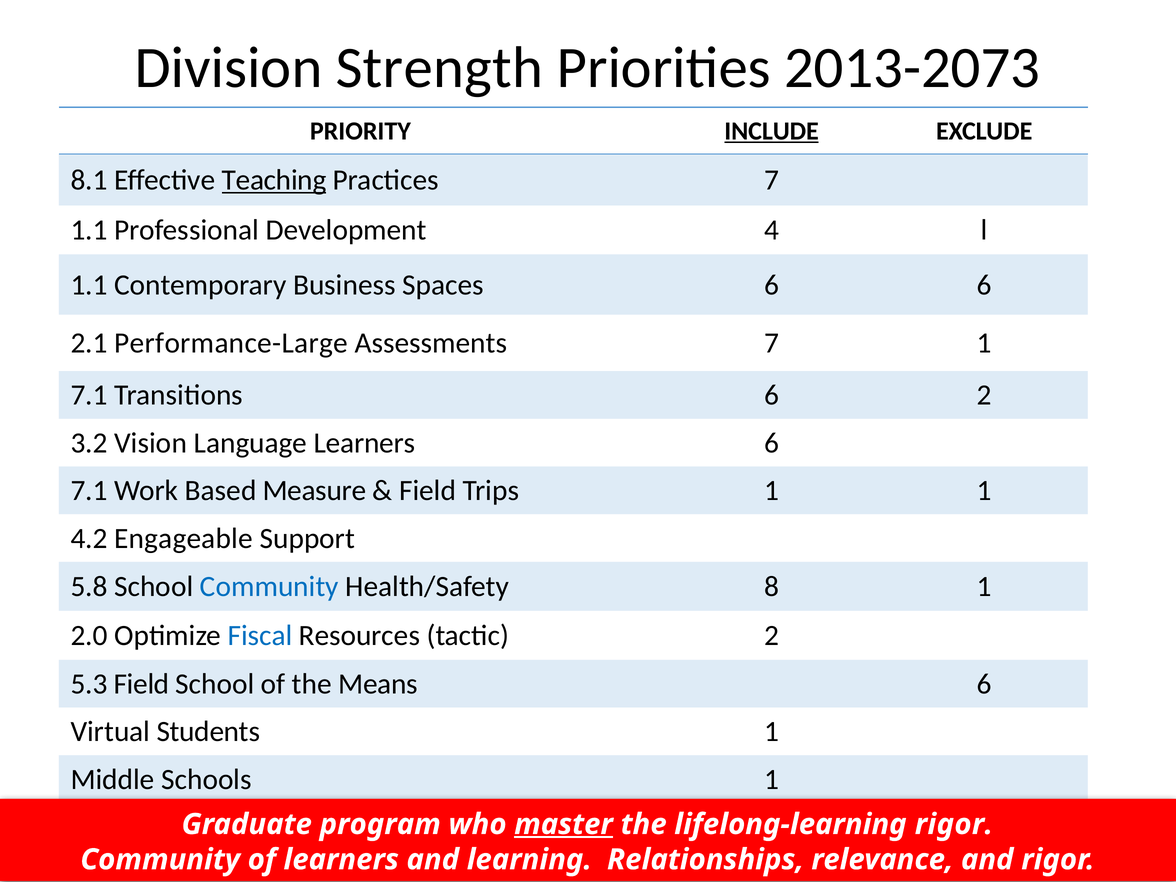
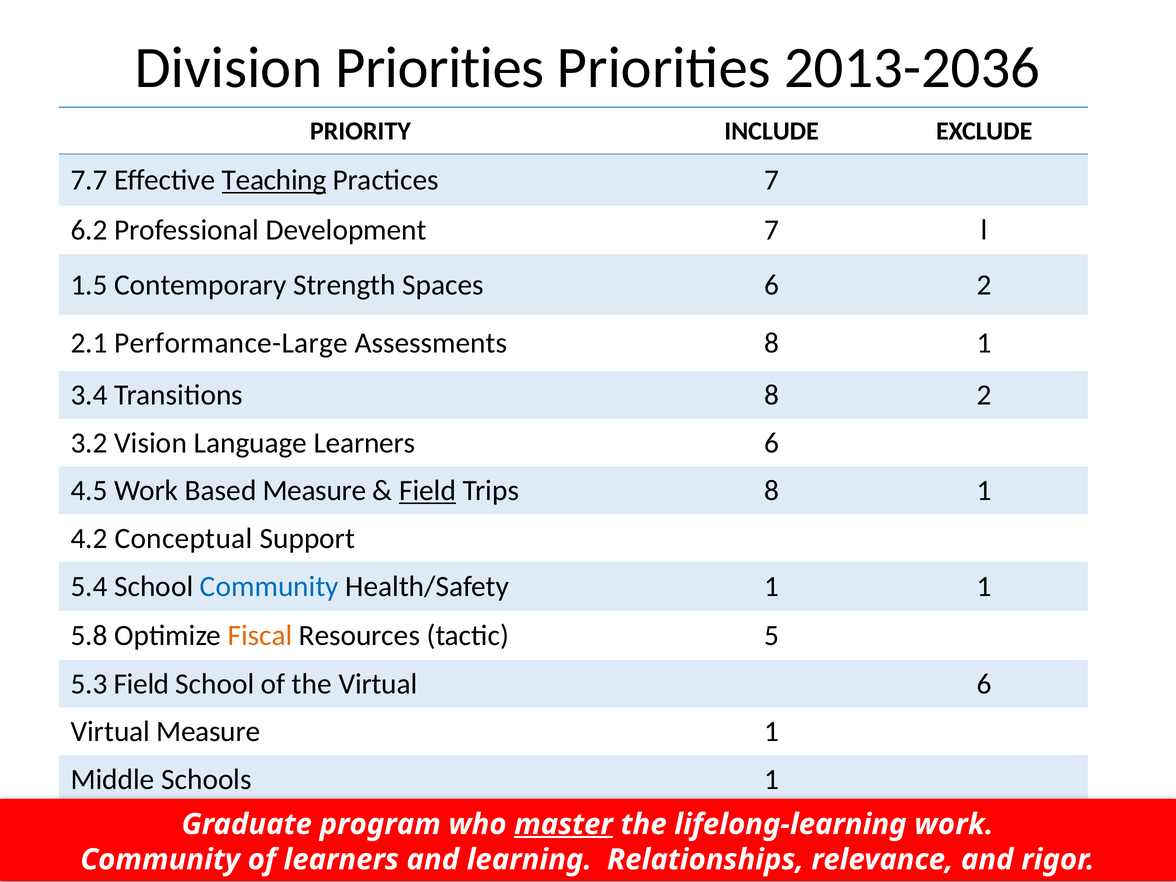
Division Strength: Strength -> Priorities
2013-2073: 2013-2073 -> 2013-2036
INCLUDE underline: present -> none
8.1: 8.1 -> 7.7
1.1 at (89, 230): 1.1 -> 6.2
Development 4: 4 -> 7
1.1 at (89, 285): 1.1 -> 1.5
Business: Business -> Strength
6 6: 6 -> 2
Assessments 7: 7 -> 8
7.1 at (89, 395): 7.1 -> 3.4
Transitions 6: 6 -> 8
7.1 at (89, 491): 7.1 -> 4.5
Field at (428, 491) underline: none -> present
Trips 1: 1 -> 8
Engageable: Engageable -> Conceptual
5.8: 5.8 -> 5.4
Health/Safety 8: 8 -> 1
2.0: 2.0 -> 5.8
Fiscal colour: blue -> orange
tactic 2: 2 -> 5
the Means: Means -> Virtual
Virtual Students: Students -> Measure
lifelong-learning rigor: rigor -> work
